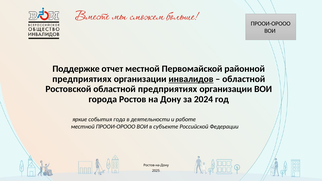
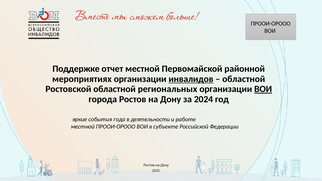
предприятиях at (82, 79): предприятиях -> мероприятиях
областной предприятиях: предприятиях -> региональных
ВОИ at (263, 89) underline: none -> present
